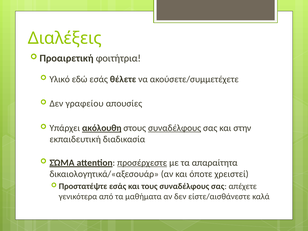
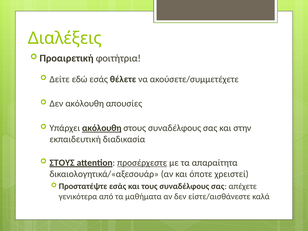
Υλικό: Υλικό -> Δείτε
Δεν γραφείου: γραφείου -> ακόλουθη
συναδέλφους at (175, 128) underline: present -> none
ΣΏΜΑ at (62, 163): ΣΏΜΑ -> ΣΤΟΥΣ
